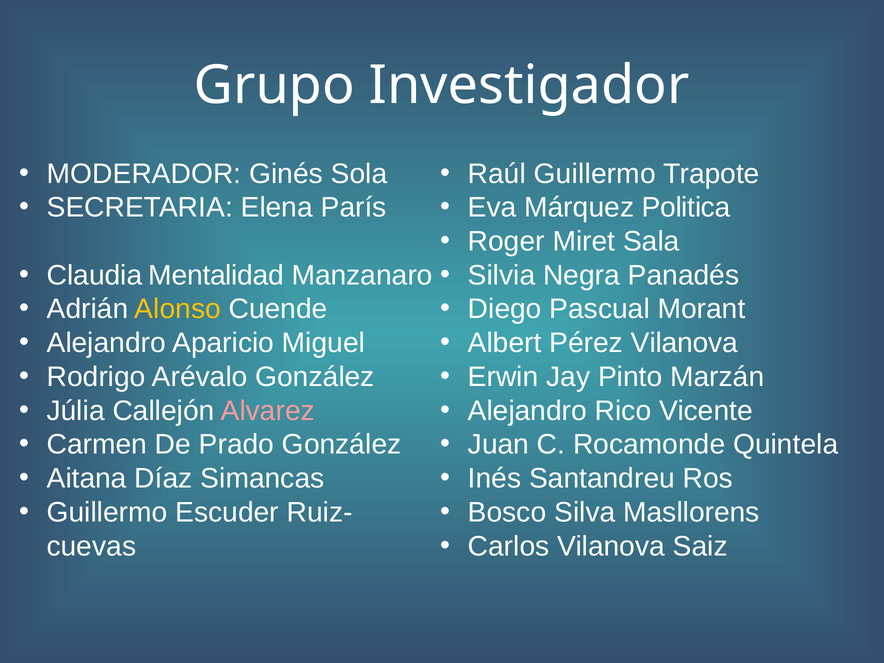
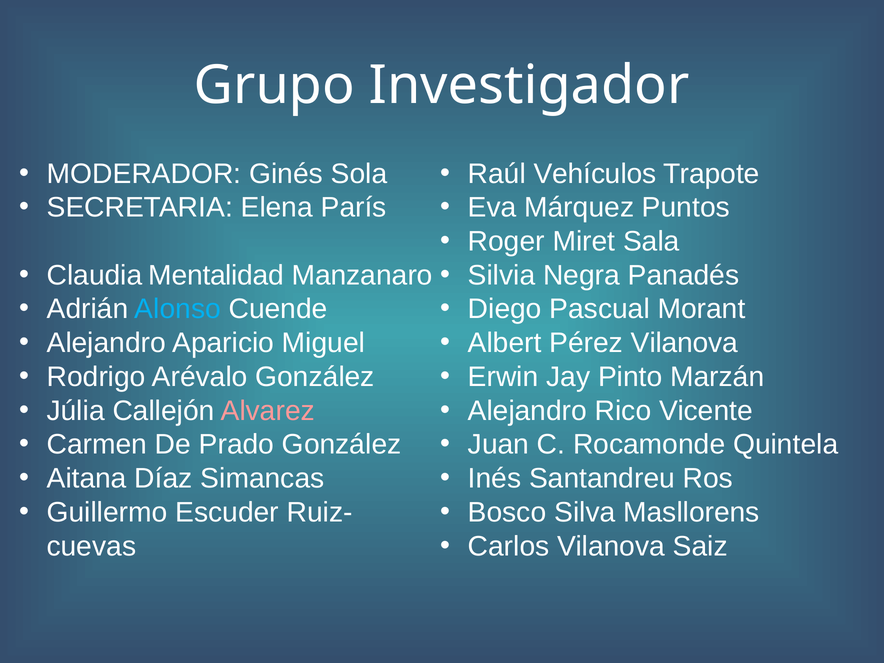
Raúl Guillermo: Guillermo -> Vehículos
Politica: Politica -> Puntos
Alonso colour: yellow -> light blue
